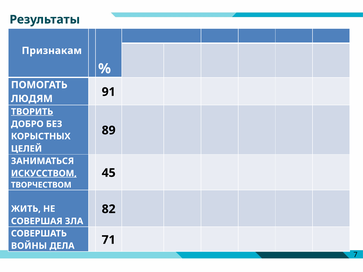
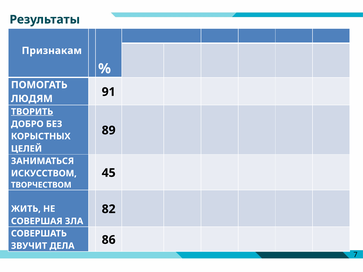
ИСКУССТВОМ underline: present -> none
ВОЙНЫ: ВОЙНЫ -> ЗВУЧИТ
71: 71 -> 86
